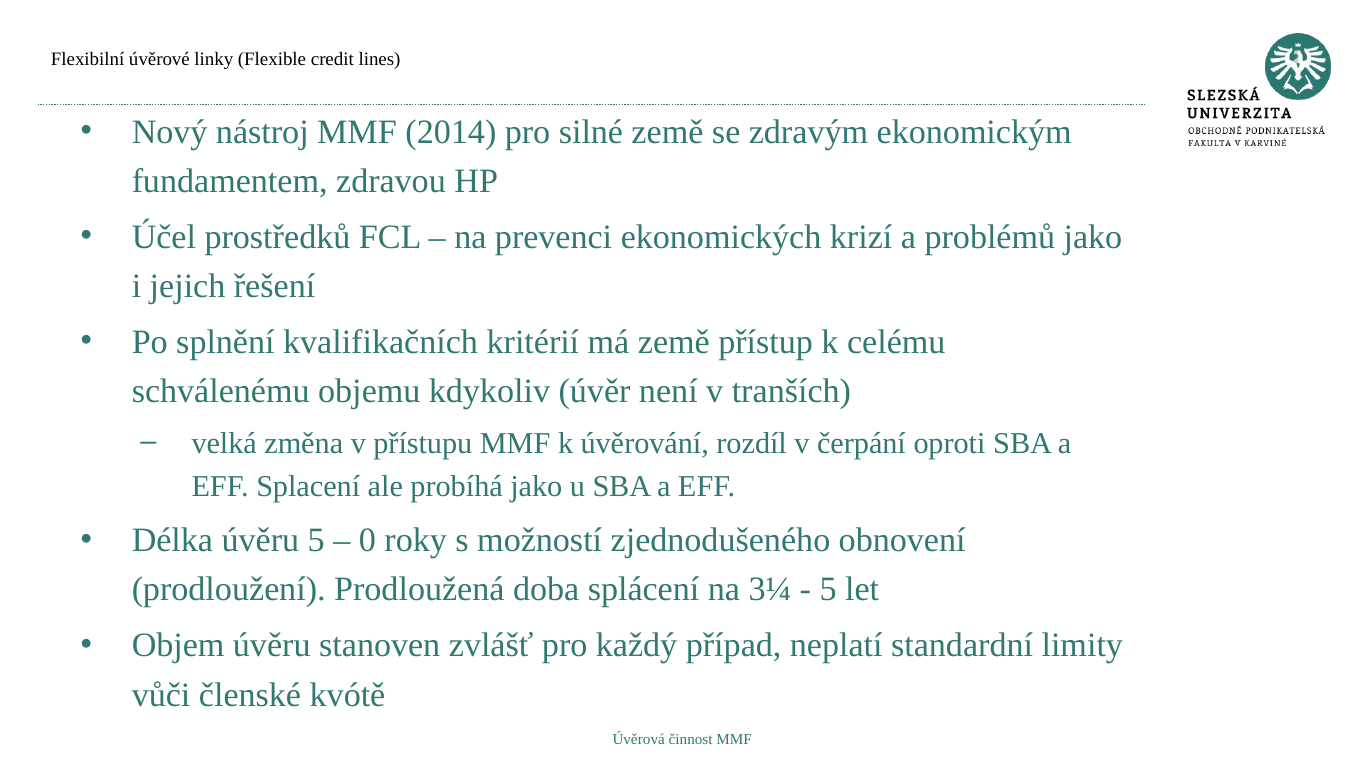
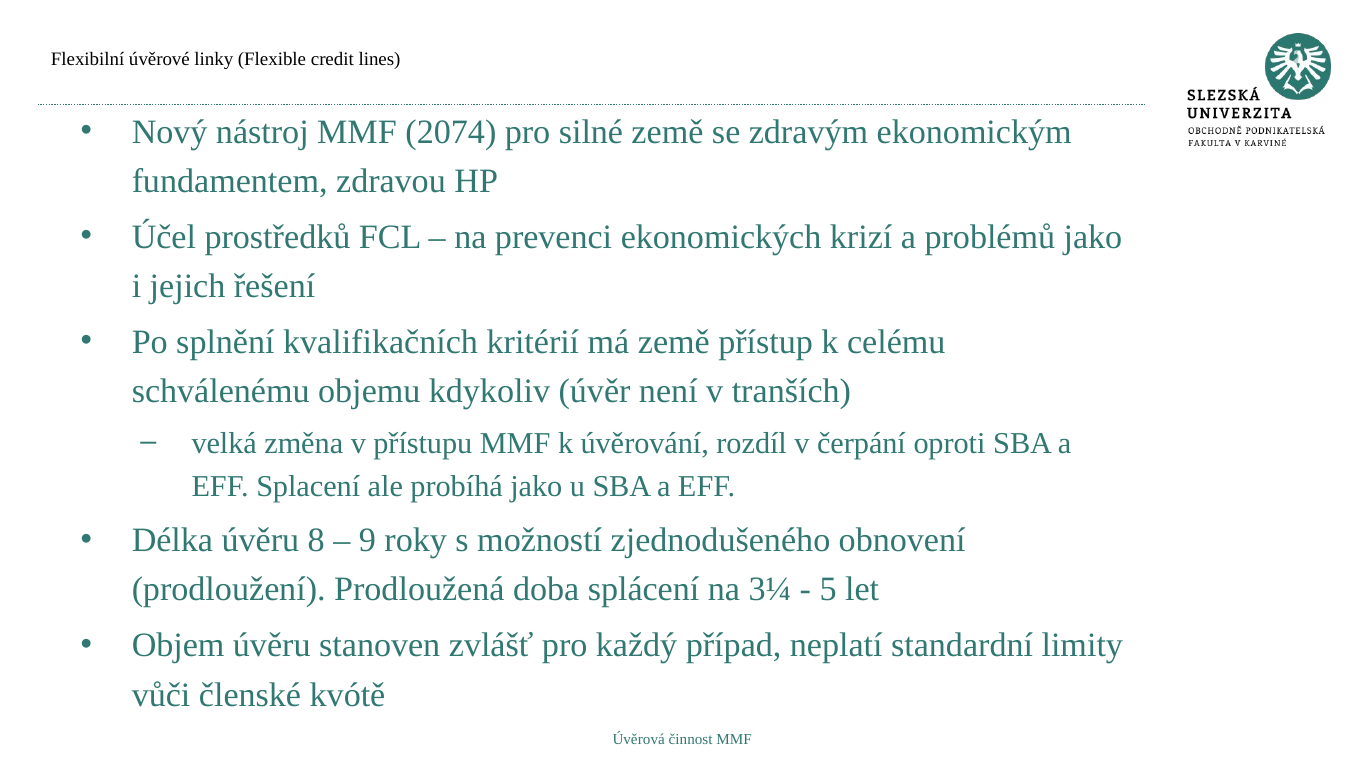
2014: 2014 -> 2074
úvěru 5: 5 -> 8
0: 0 -> 9
